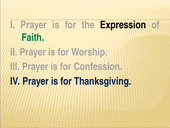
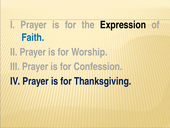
Faith colour: green -> blue
